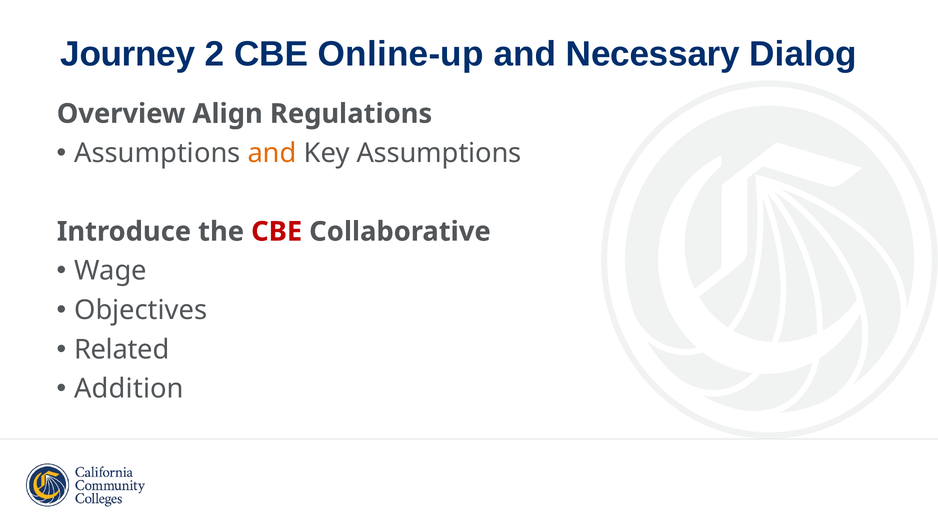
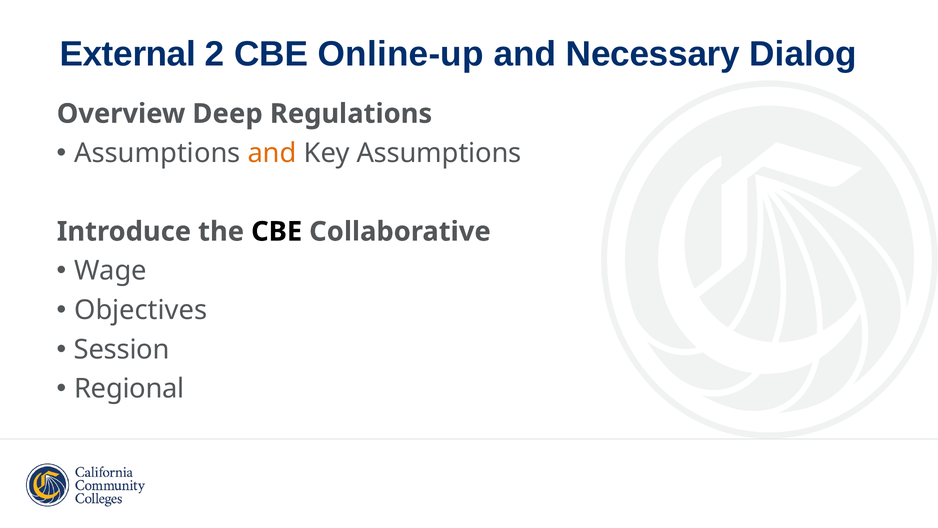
Journey: Journey -> External
Align: Align -> Deep
CBE at (277, 231) colour: red -> black
Related: Related -> Session
Addition: Addition -> Regional
